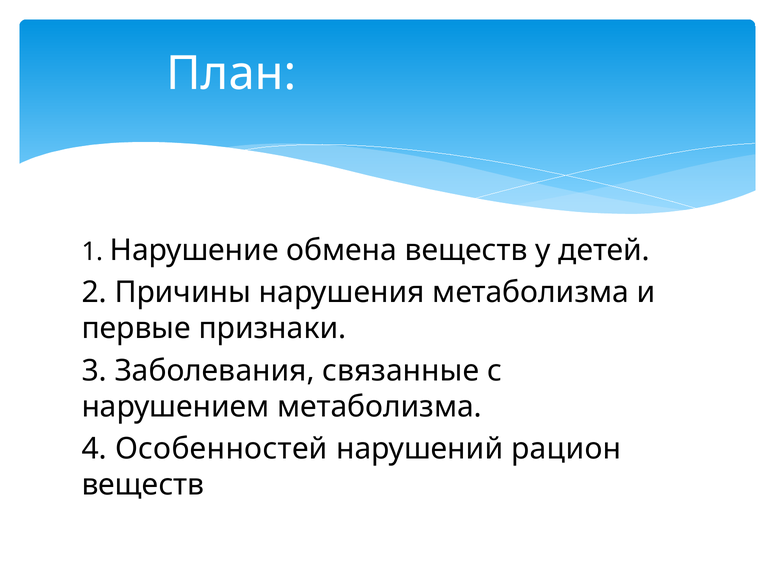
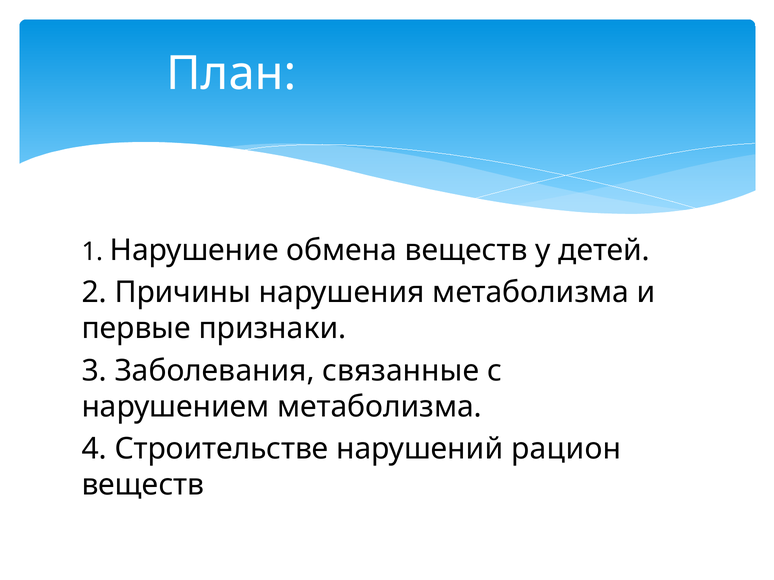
Особенностей: Особенностей -> Строительстве
